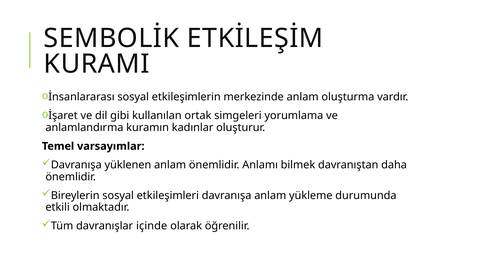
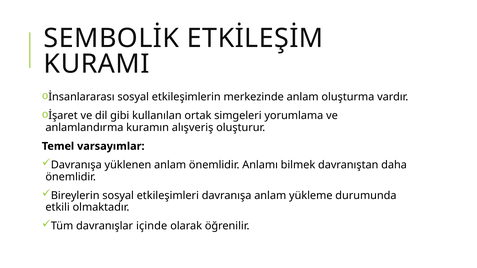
kadınlar: kadınlar -> alışveriş
